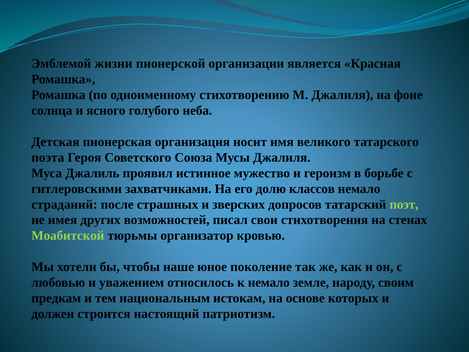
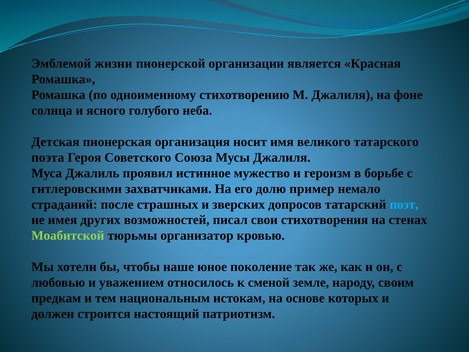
классов: классов -> пример
поэт colour: light green -> light blue
к немало: немало -> сменой
